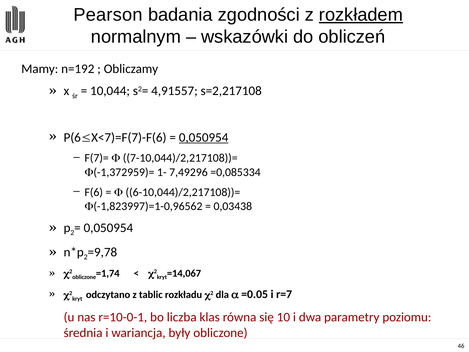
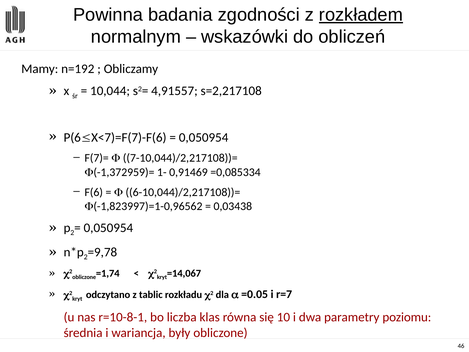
Pearson: Pearson -> Powinna
0,050954 at (204, 137) underline: present -> none
7,49296: 7,49296 -> 0,91469
r=10-0-1: r=10-0-1 -> r=10-8-1
